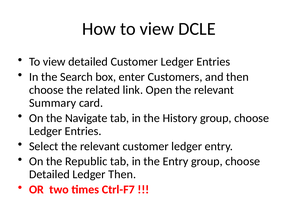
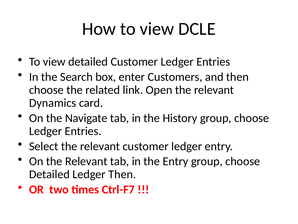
Summary: Summary -> Dynamics
On the Republic: Republic -> Relevant
